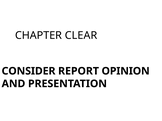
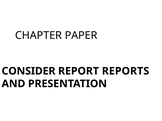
CLEAR: CLEAR -> PAPER
OPINION: OPINION -> REPORTS
